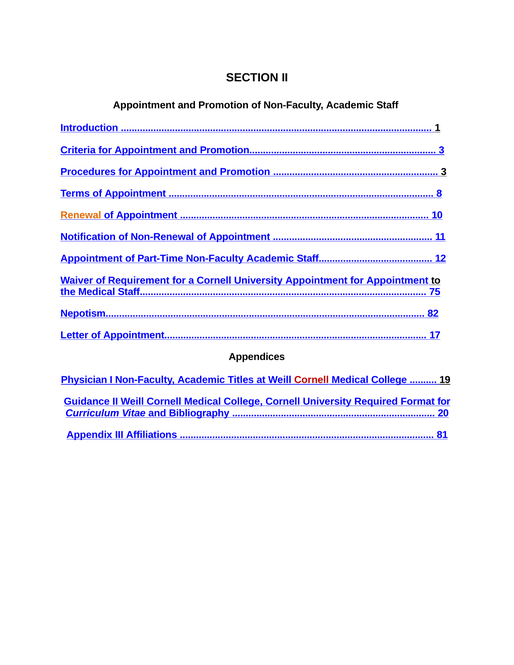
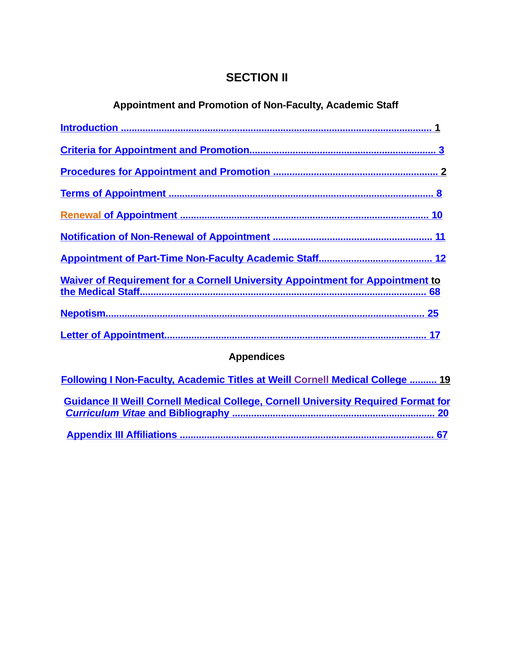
3 at (444, 172): 3 -> 2
75: 75 -> 68
82: 82 -> 25
Physician: Physician -> Following
Cornell at (312, 380) colour: red -> purple
81: 81 -> 67
